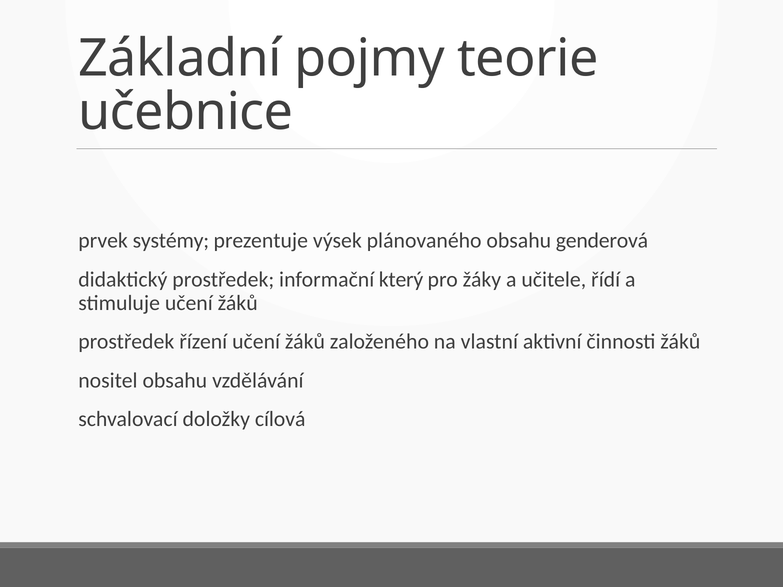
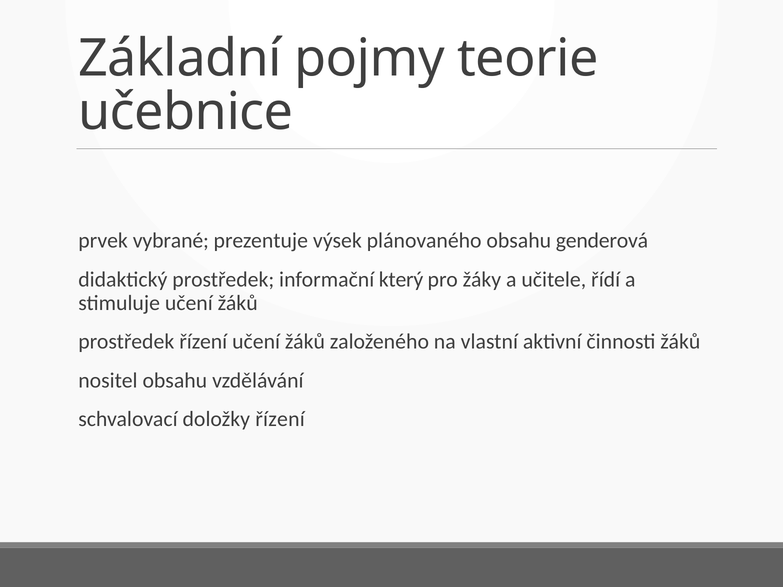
systémy: systémy -> vybrané
doložky cílová: cílová -> řízení
